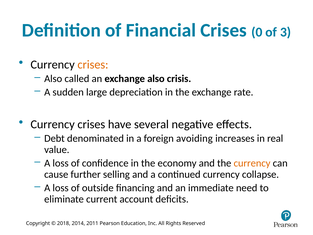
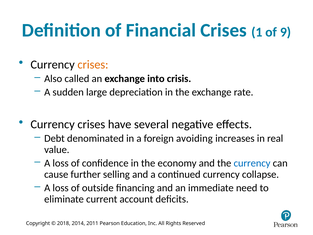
0: 0 -> 1
3: 3 -> 9
exchange also: also -> into
currency at (252, 163) colour: orange -> blue
